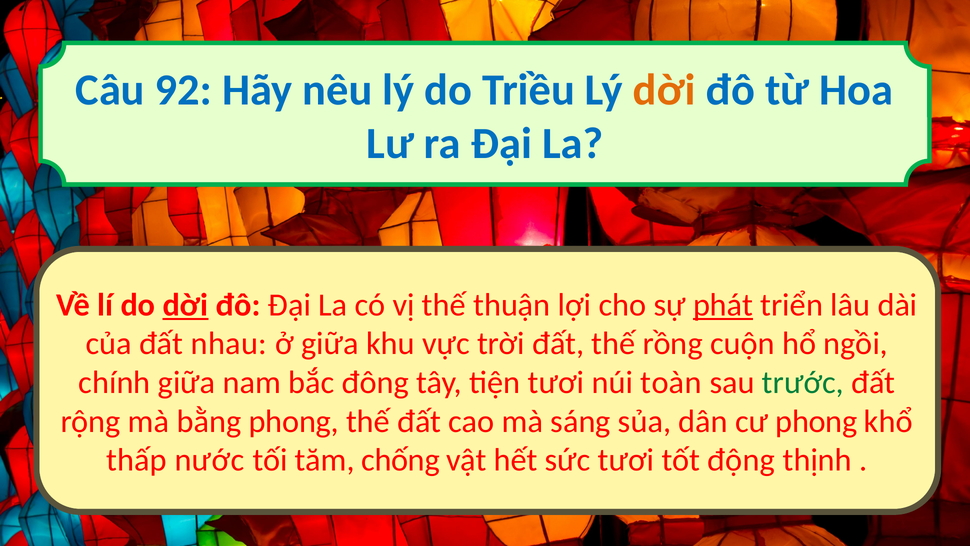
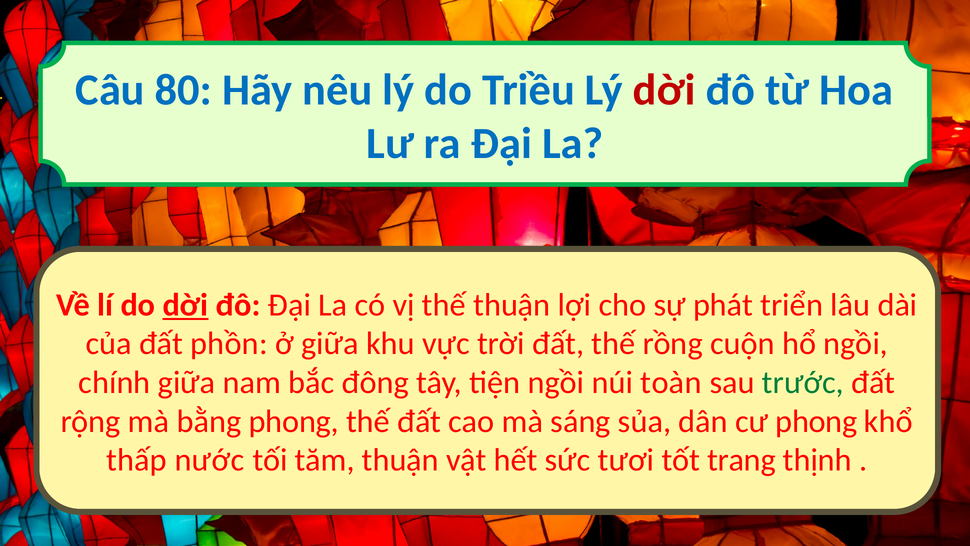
92: 92 -> 80
dời at (664, 90) colour: orange -> red
phát underline: present -> none
nhau: nhau -> phồn
tiện tươi: tươi -> ngồi
tăm chống: chống -> thuận
động: động -> trang
